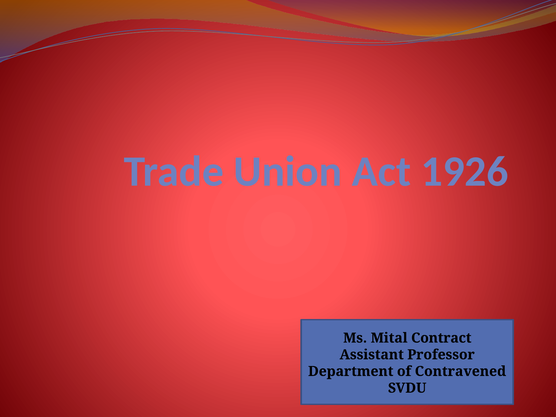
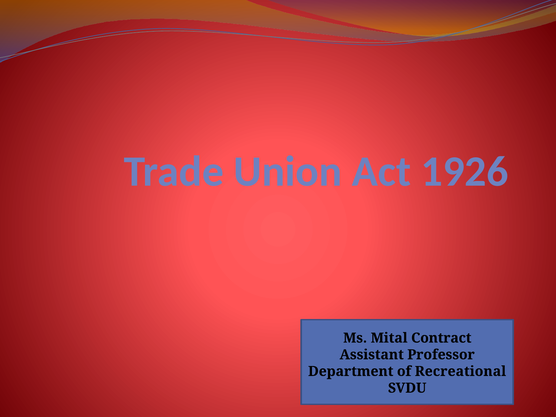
Contravened: Contravened -> Recreational
